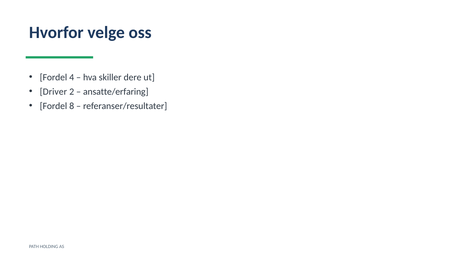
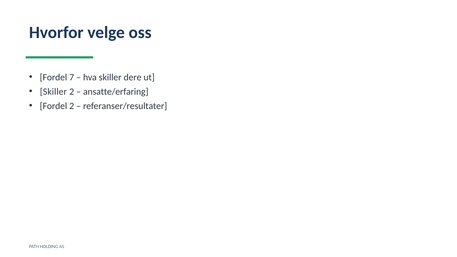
4: 4 -> 7
Driver at (53, 92): Driver -> Skiller
Fordel 8: 8 -> 2
